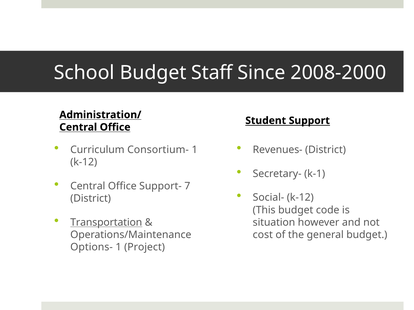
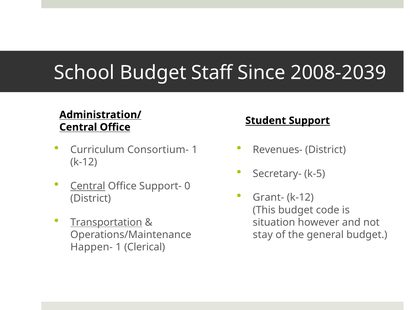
2008-2000: 2008-2000 -> 2008-2039
k-1: k-1 -> k-5
Central at (88, 186) underline: none -> present
7: 7 -> 0
Social-: Social- -> Grant-
cost: cost -> stay
Options-: Options- -> Happen-
Project: Project -> Clerical
